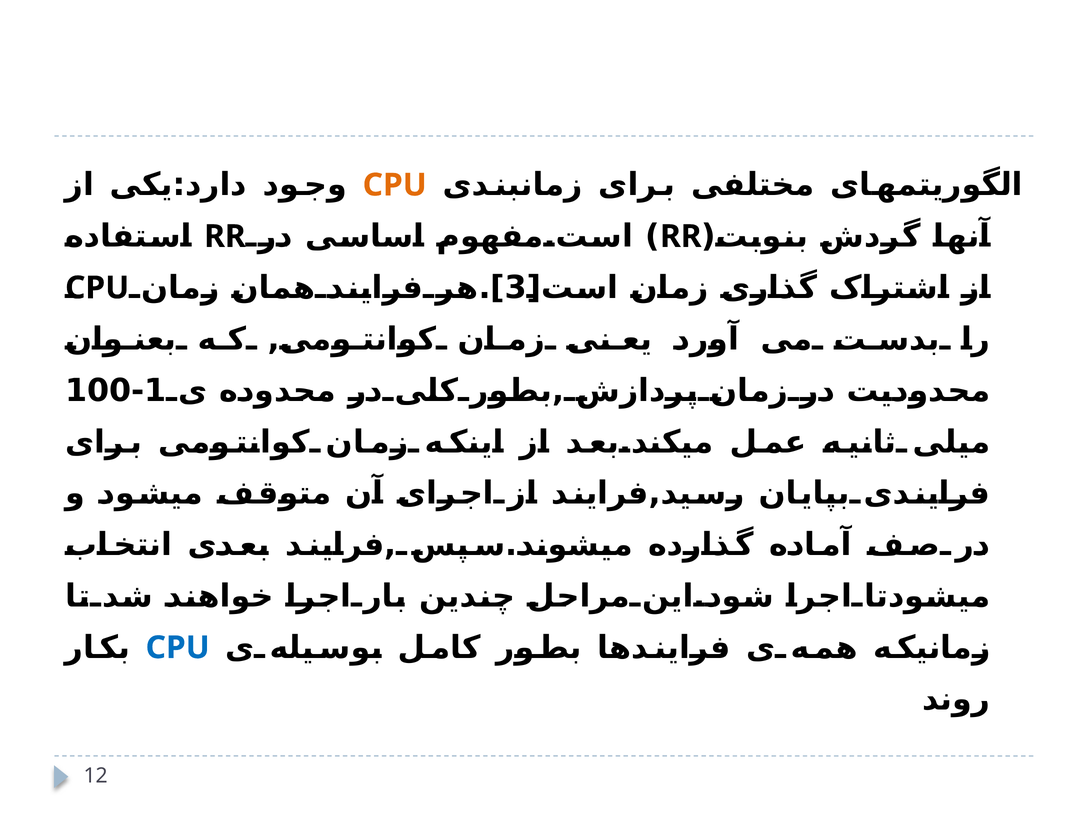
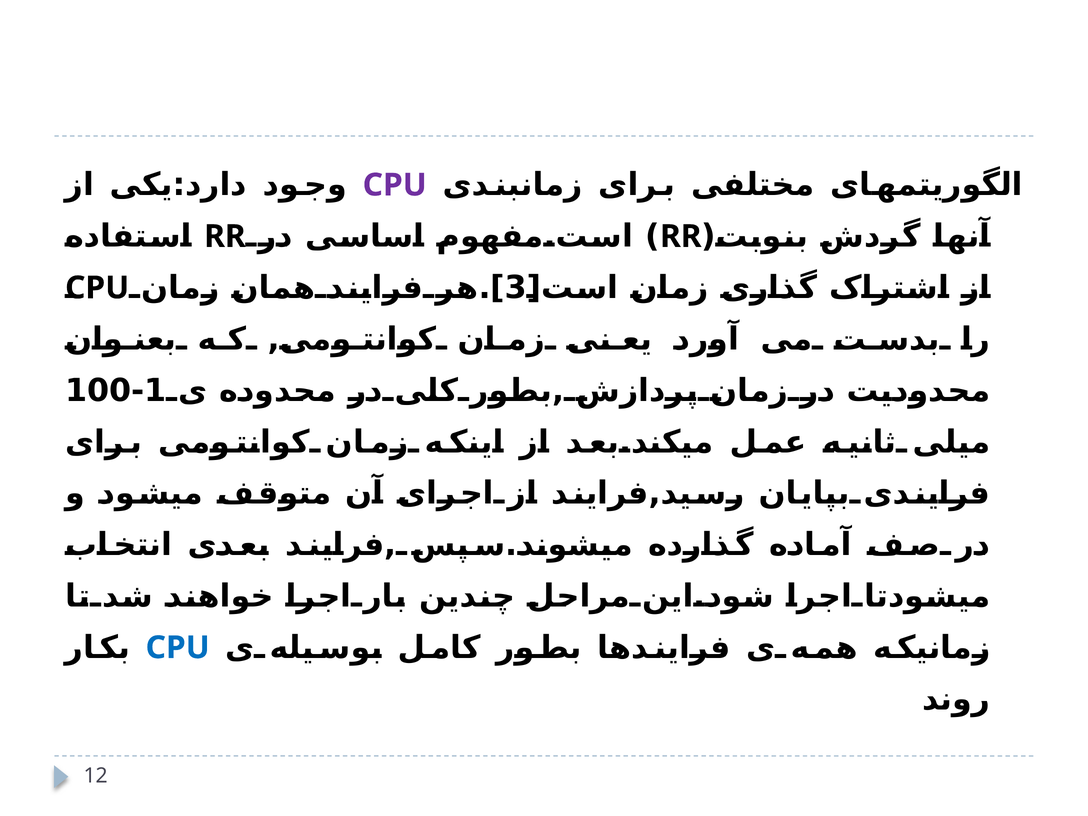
CPU at (395, 185) colour: orange -> purple
